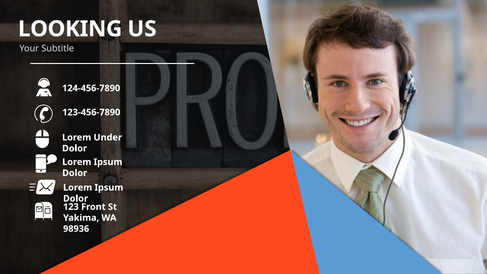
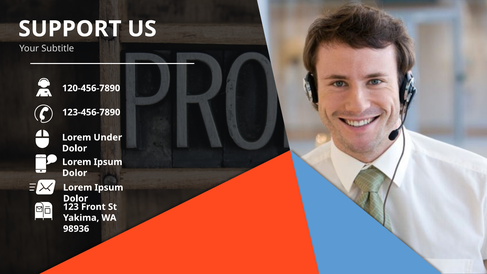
LOOKING: LOOKING -> SUPPORT
124-456-7890: 124-456-7890 -> 120-456-7890
